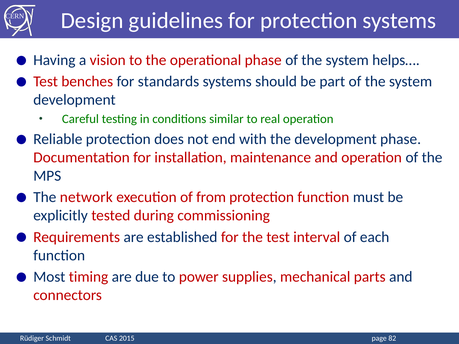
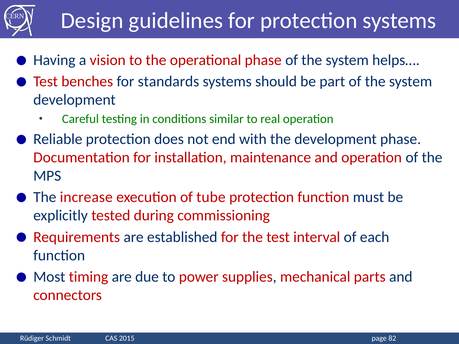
network: network -> increase
from: from -> tube
